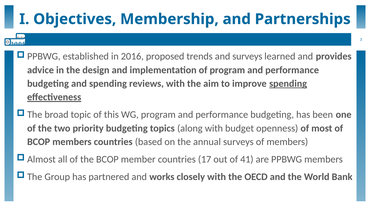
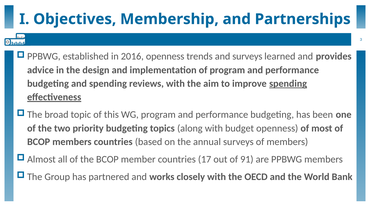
2016 proposed: proposed -> openness
41: 41 -> 91
